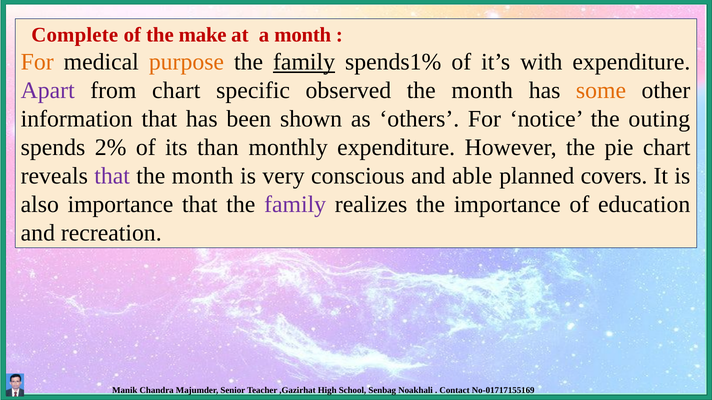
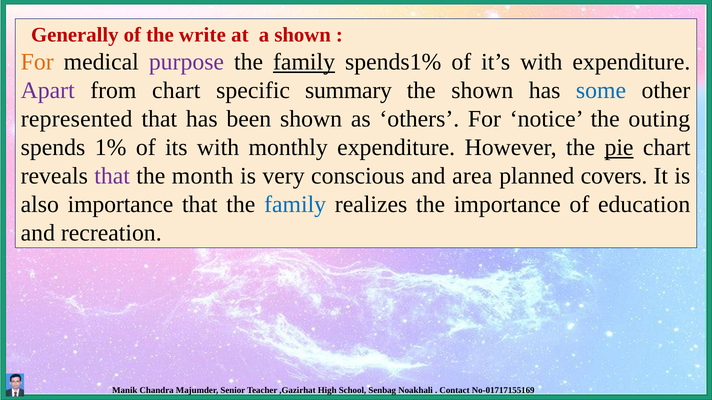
Complete: Complete -> Generally
make: make -> write
a month: month -> shown
purpose colour: orange -> purple
observed: observed -> summary
month at (482, 91): month -> shown
some colour: orange -> blue
information: information -> represented
2%: 2% -> 1%
its than: than -> with
pie underline: none -> present
able: able -> area
family at (295, 205) colour: purple -> blue
